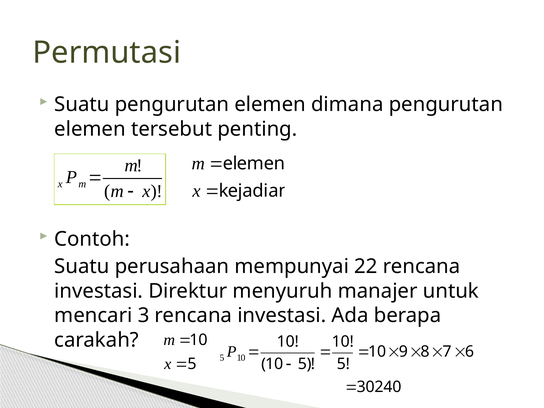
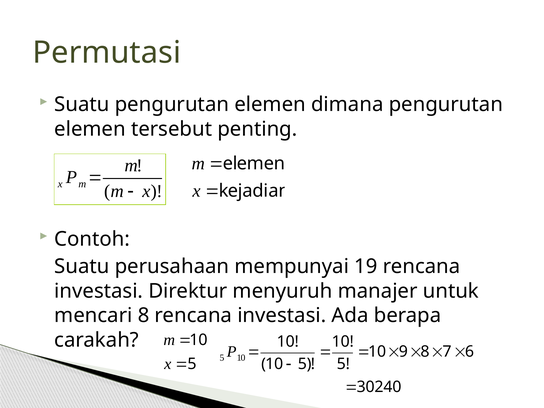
22: 22 -> 19
mencari 3: 3 -> 8
